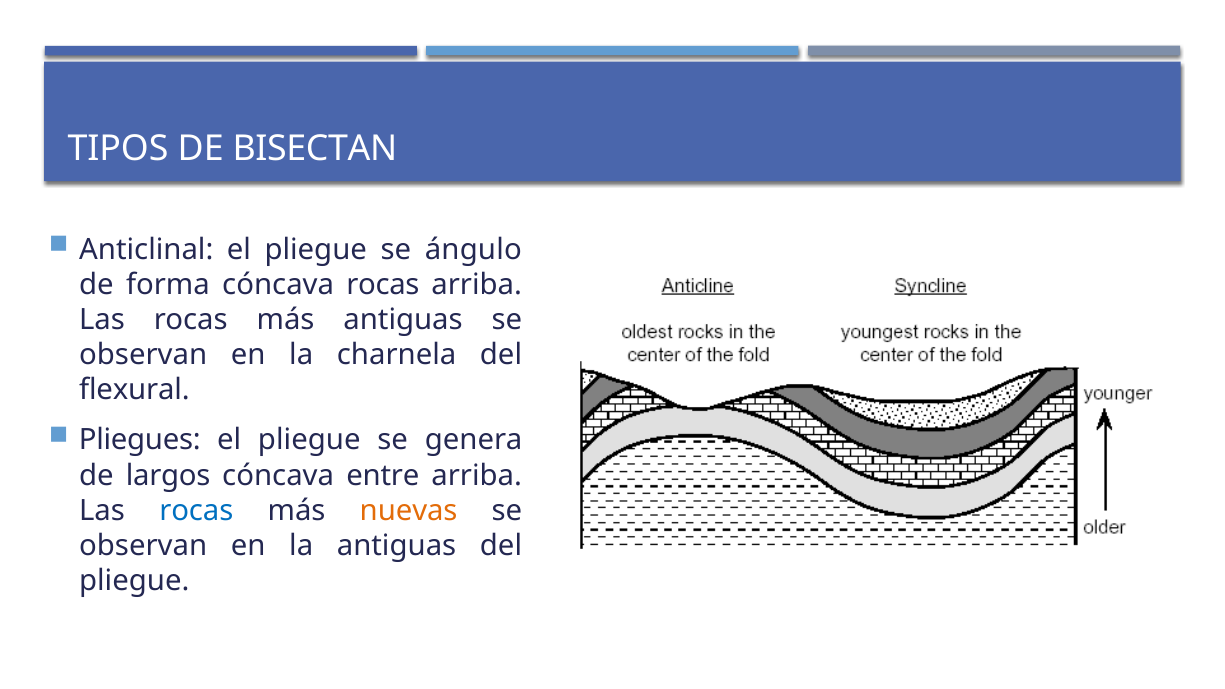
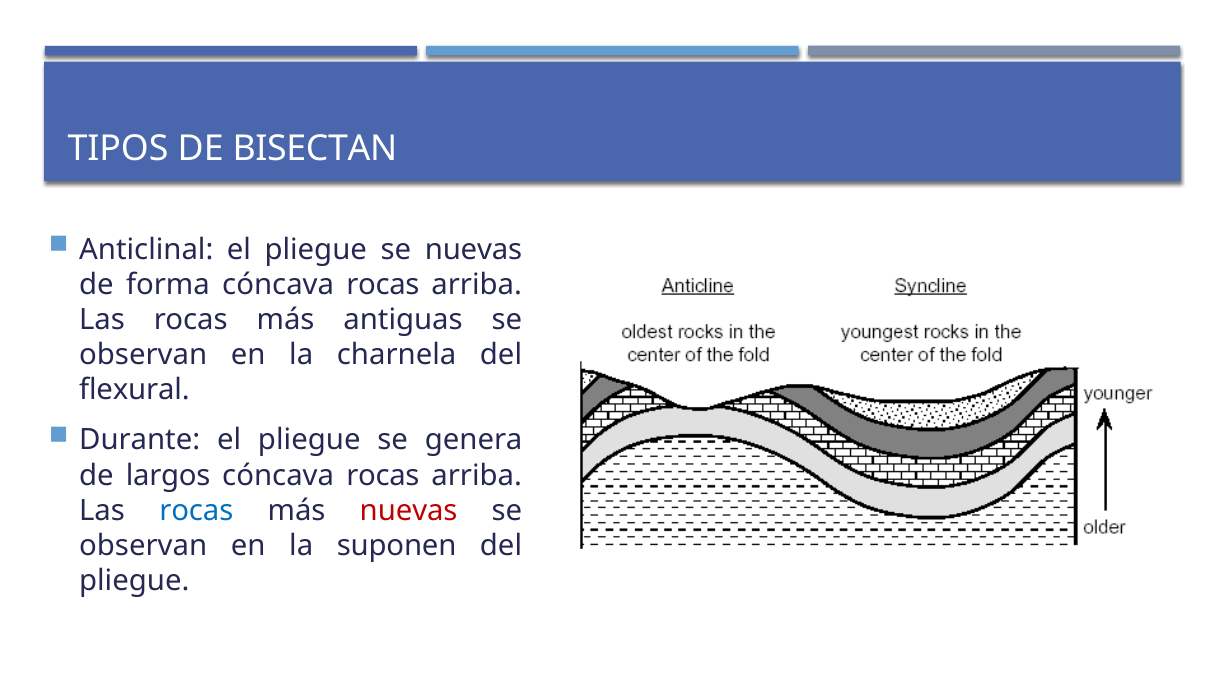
se ángulo: ángulo -> nuevas
Pliegues: Pliegues -> Durante
entre at (383, 475): entre -> rocas
nuevas at (409, 511) colour: orange -> red
la antiguas: antiguas -> suponen
